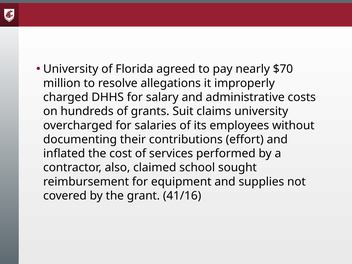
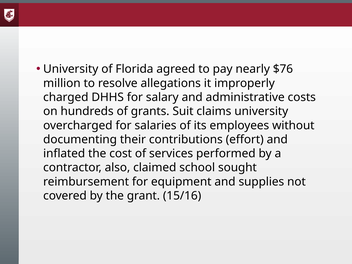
$70: $70 -> $76
41/16: 41/16 -> 15/16
